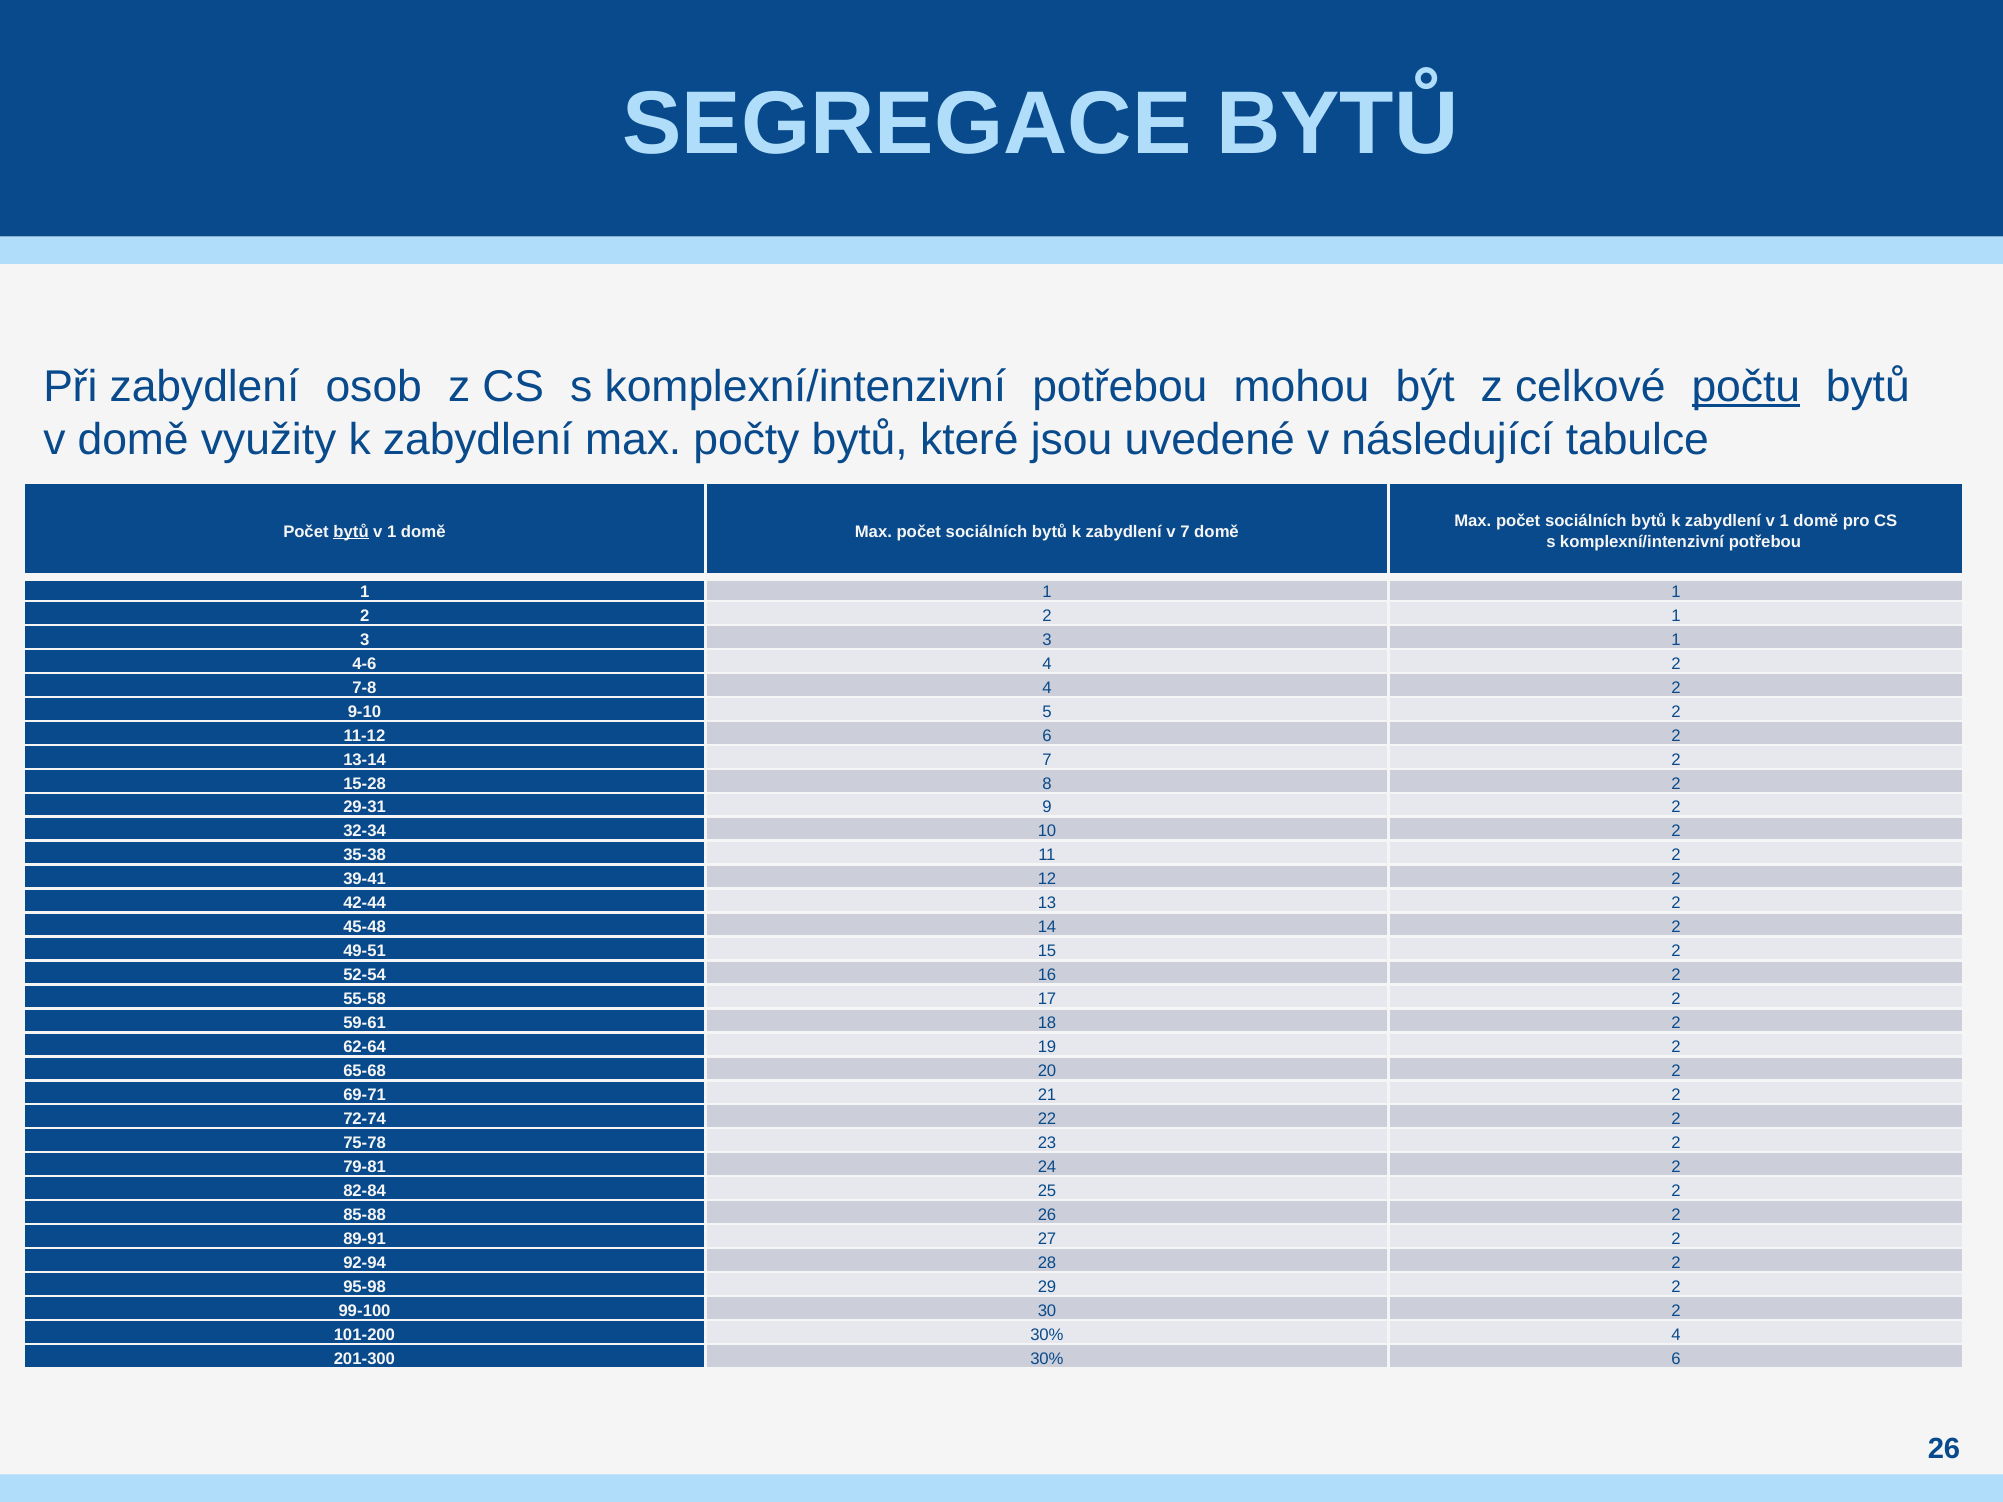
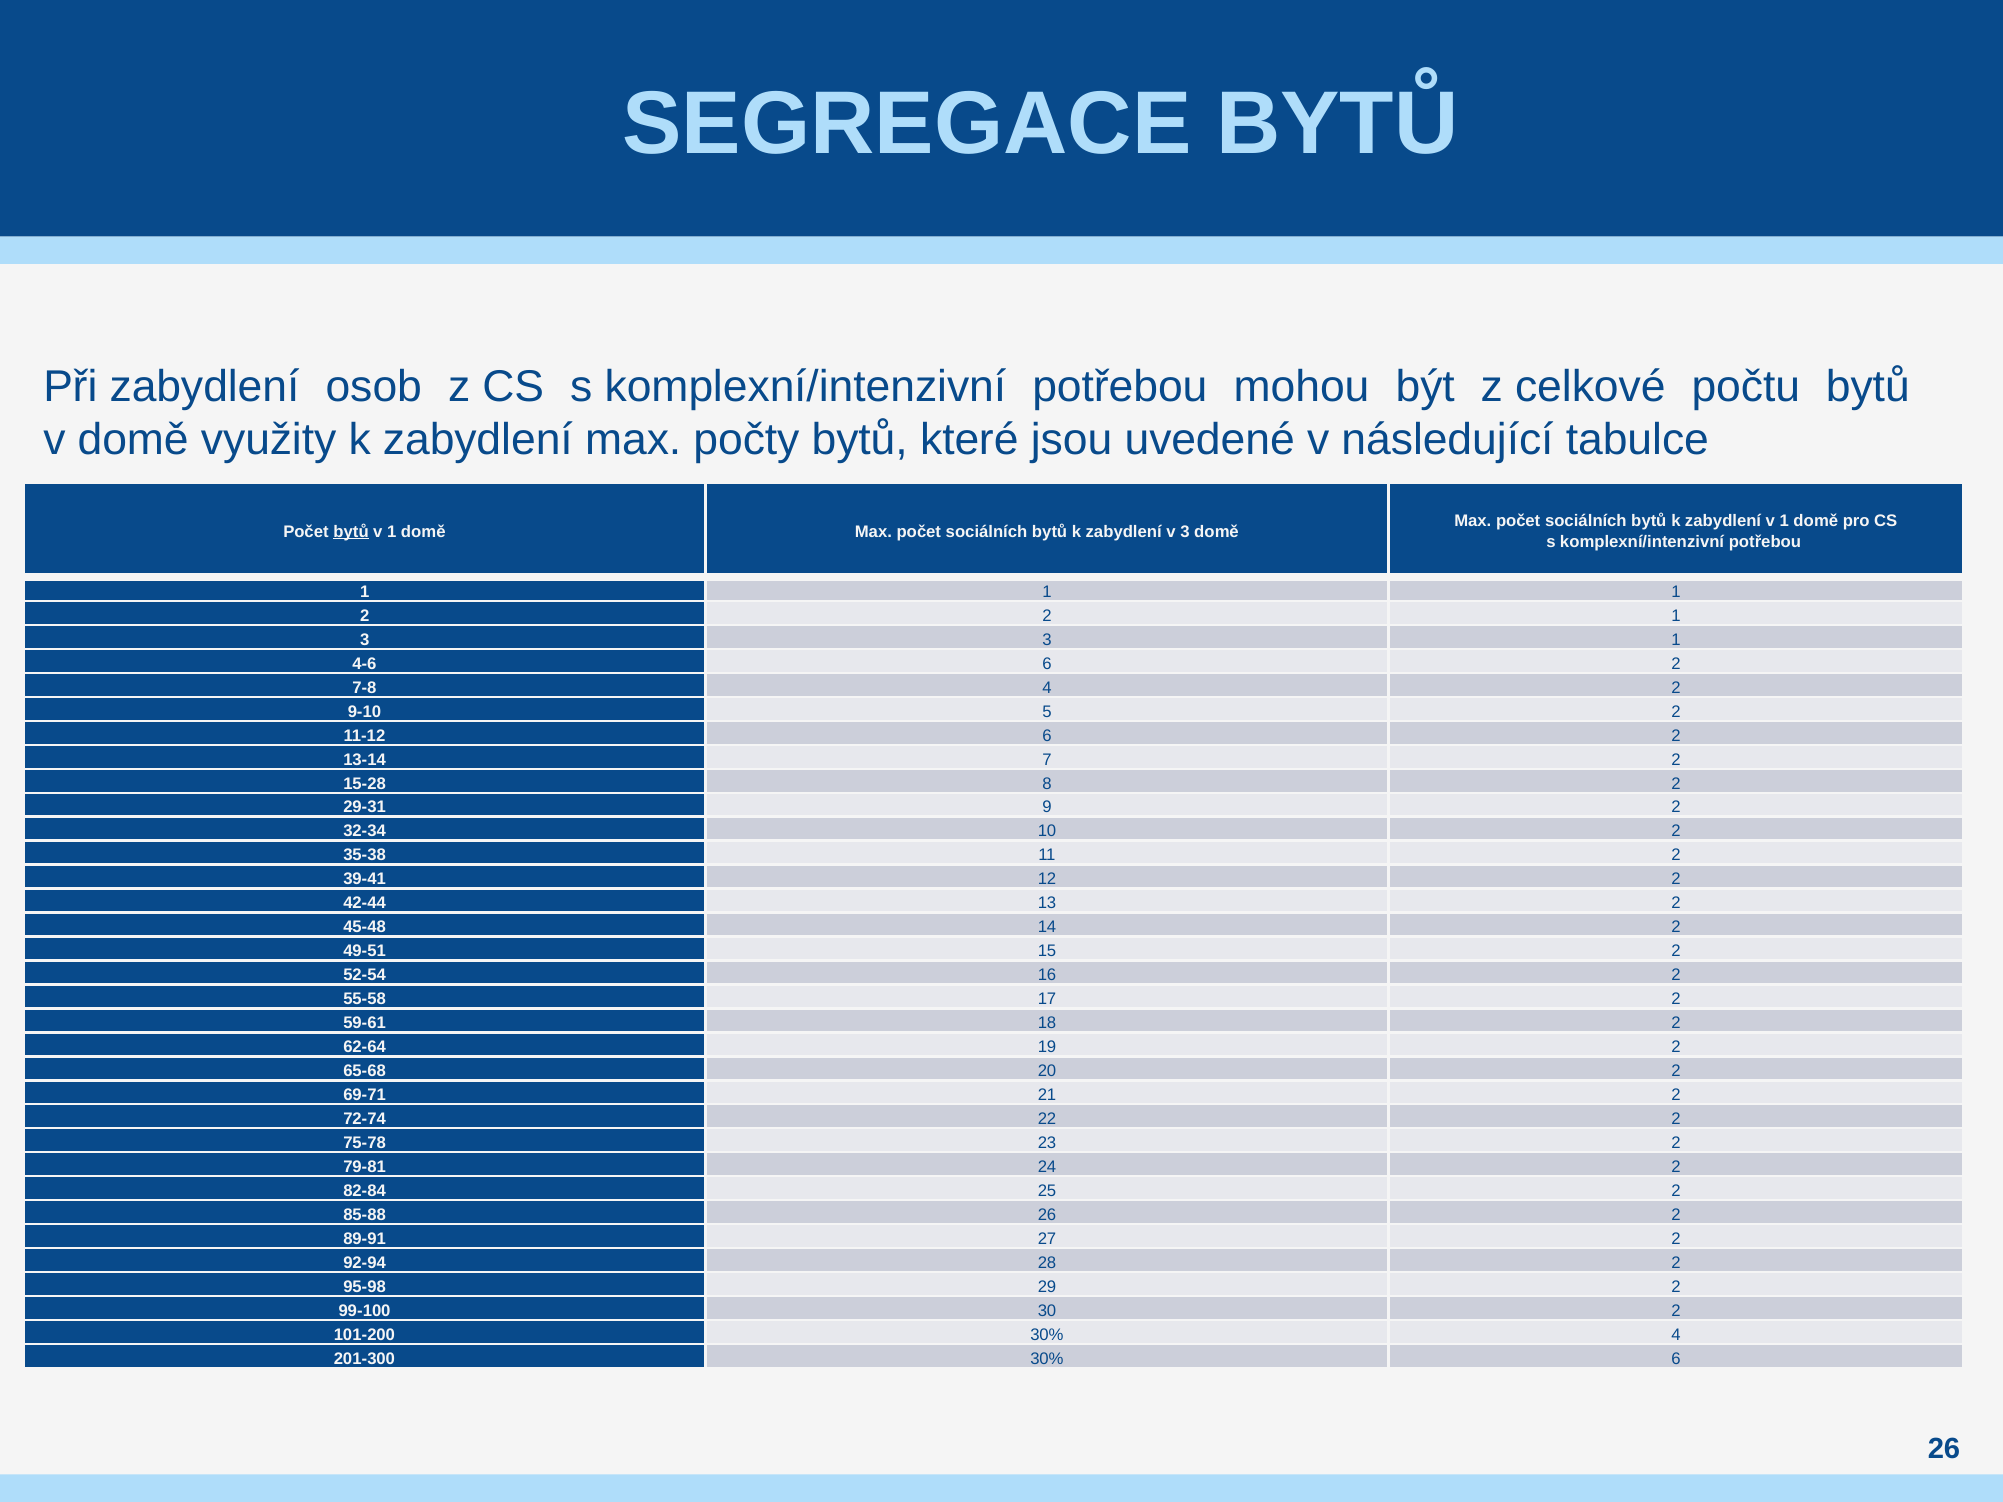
počtu underline: present -> none
v 7: 7 -> 3
4-6 4: 4 -> 6
